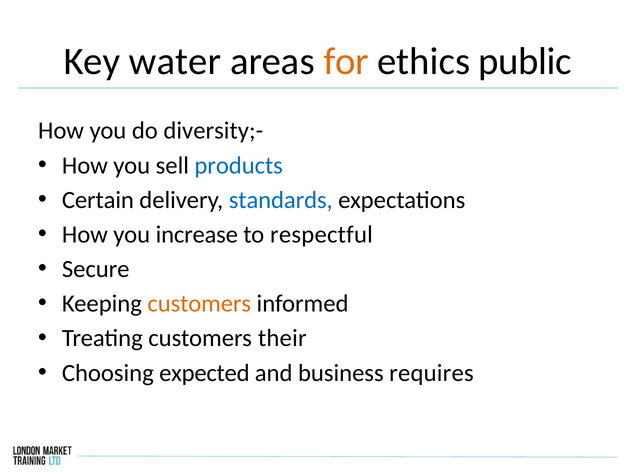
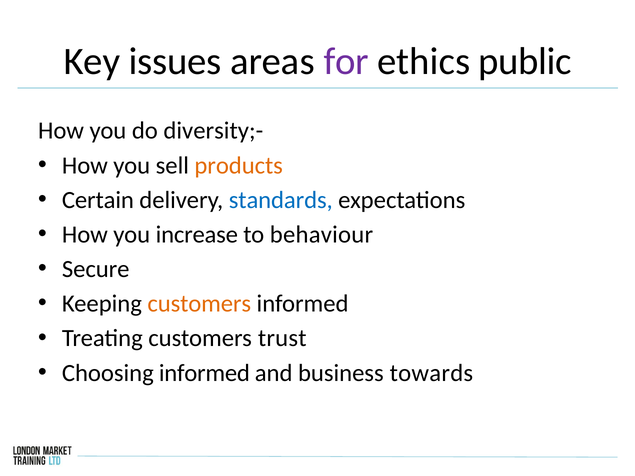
water: water -> issues
for colour: orange -> purple
products colour: blue -> orange
respectful: respectful -> behaviour
their: their -> trust
Choosing expected: expected -> informed
requires: requires -> towards
